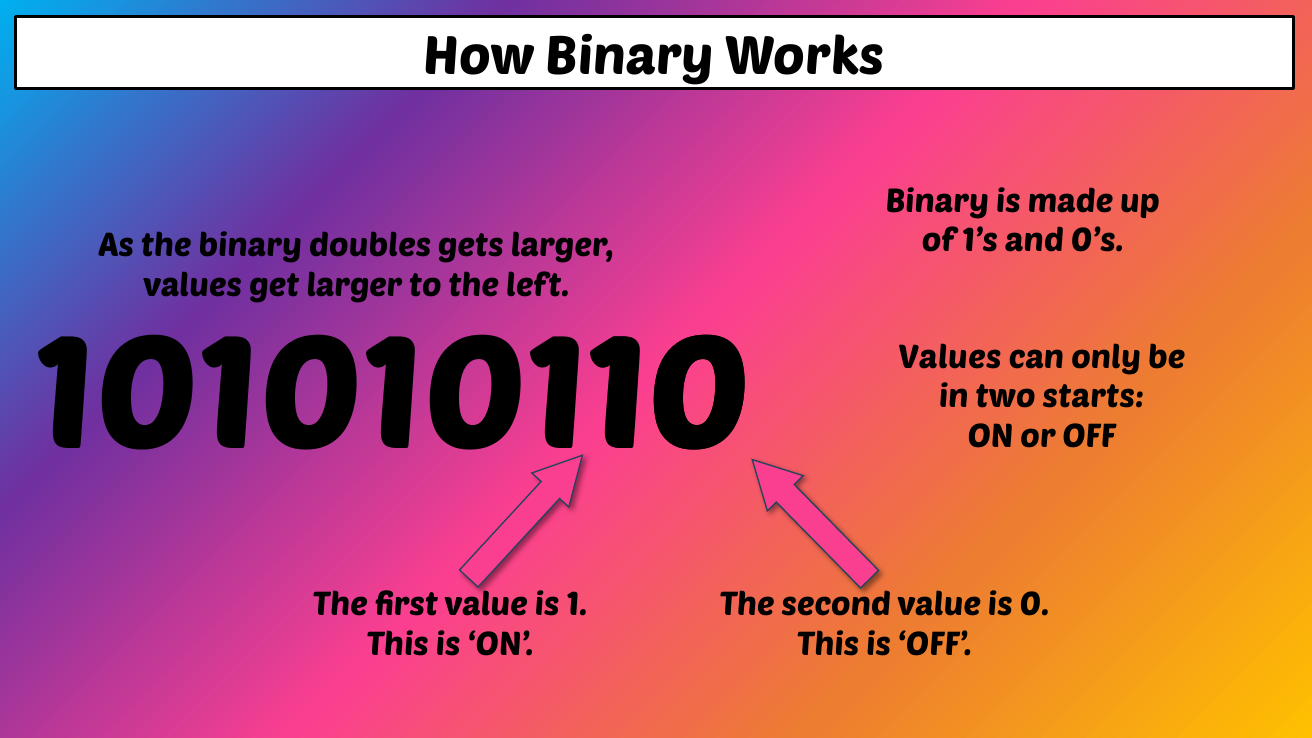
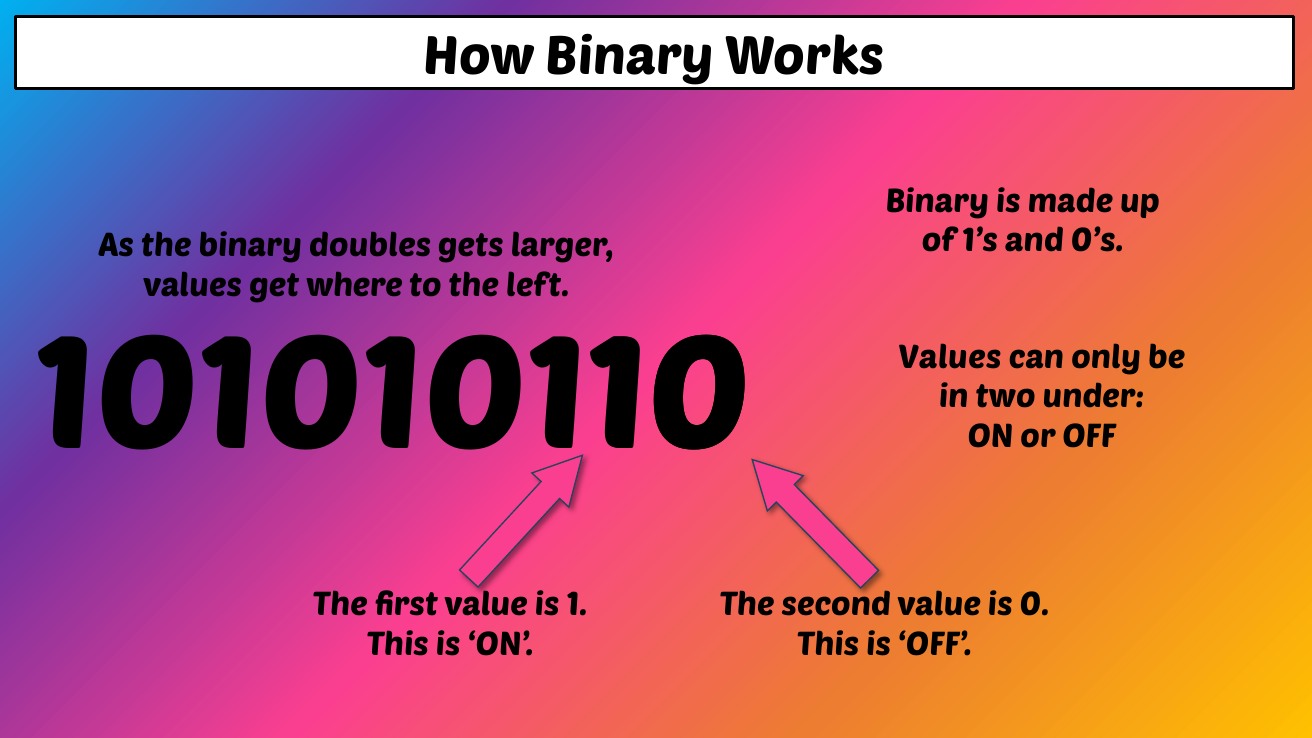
get larger: larger -> where
starts: starts -> under
